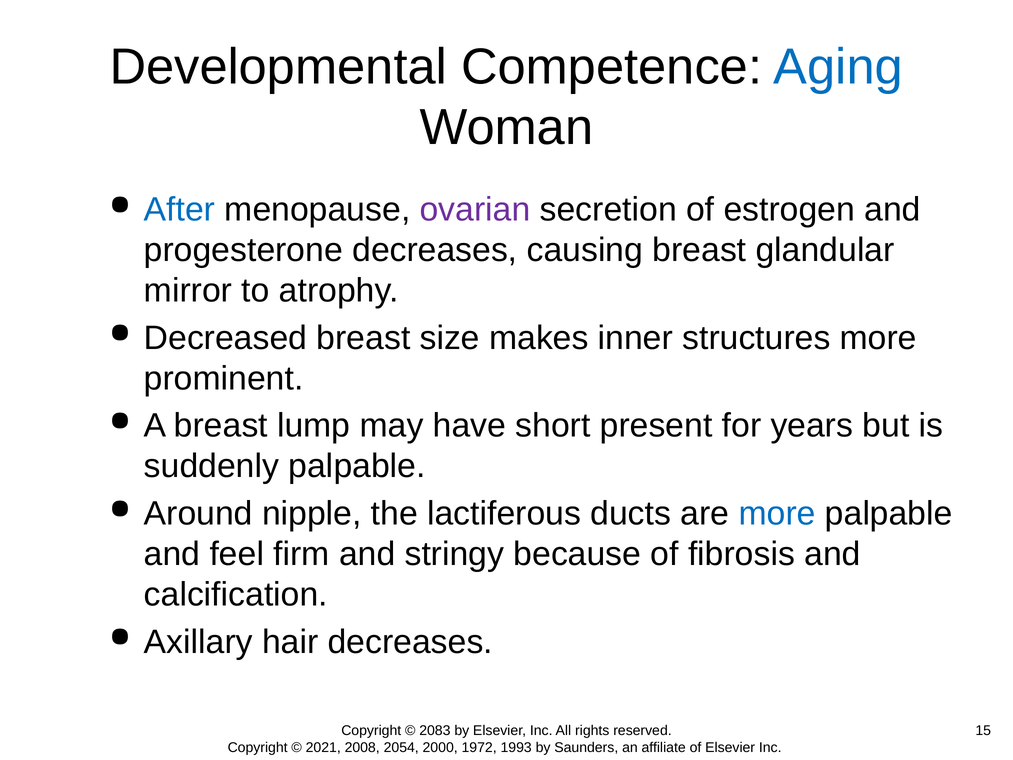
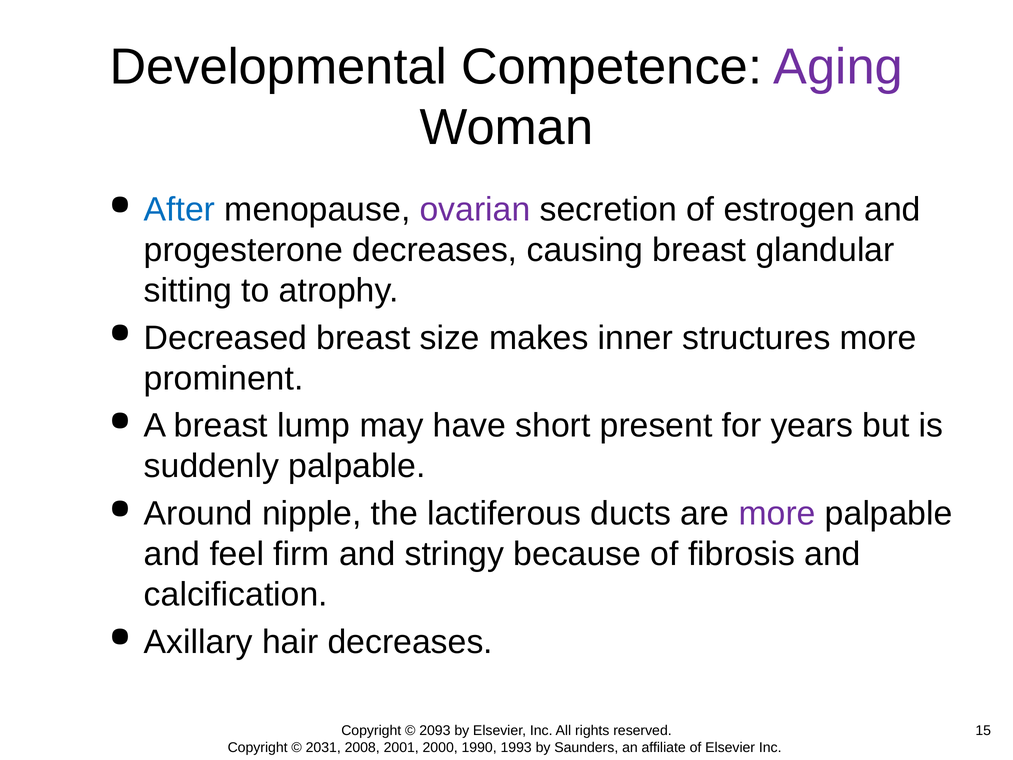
Aging colour: blue -> purple
mirror: mirror -> sitting
more at (777, 513) colour: blue -> purple
2083: 2083 -> 2093
2021: 2021 -> 2031
2054: 2054 -> 2001
1972: 1972 -> 1990
